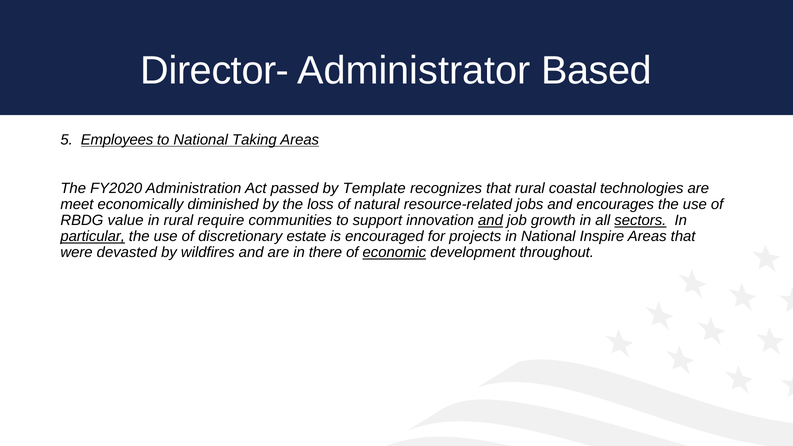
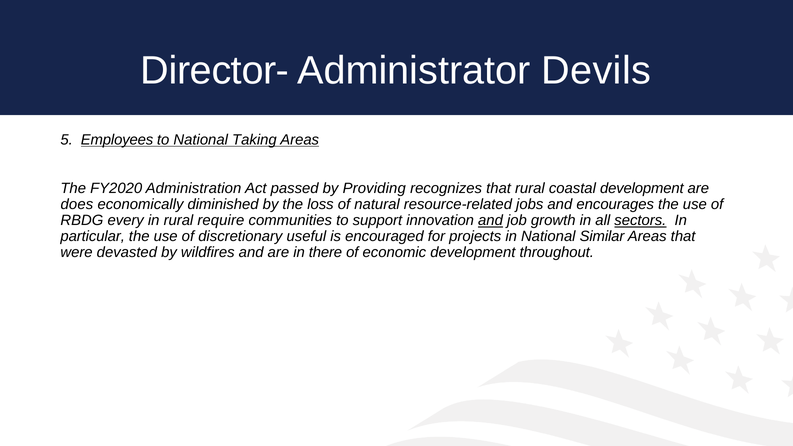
Based: Based -> Devils
Template: Template -> Providing
coastal technologies: technologies -> development
meet: meet -> does
value: value -> every
particular underline: present -> none
estate: estate -> useful
Inspire: Inspire -> Similar
economic underline: present -> none
